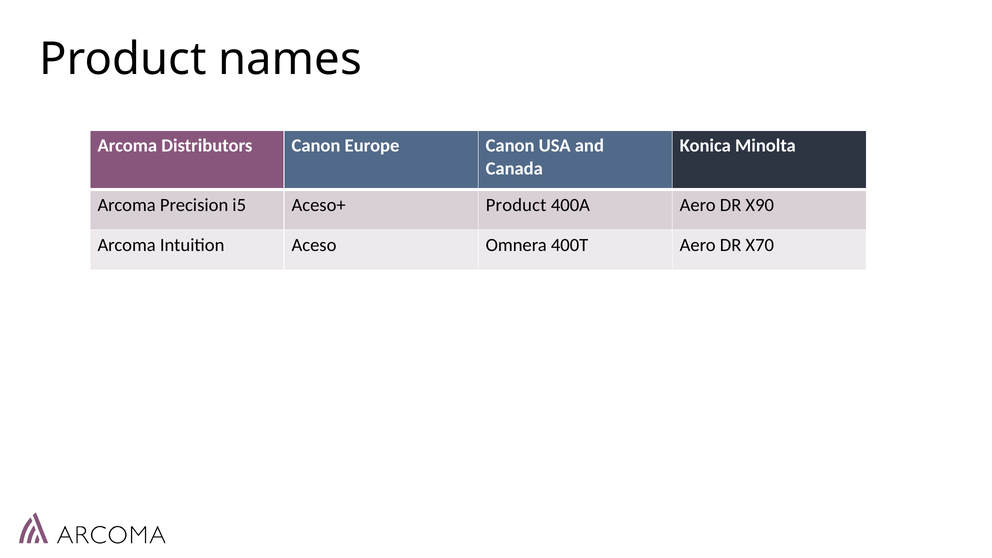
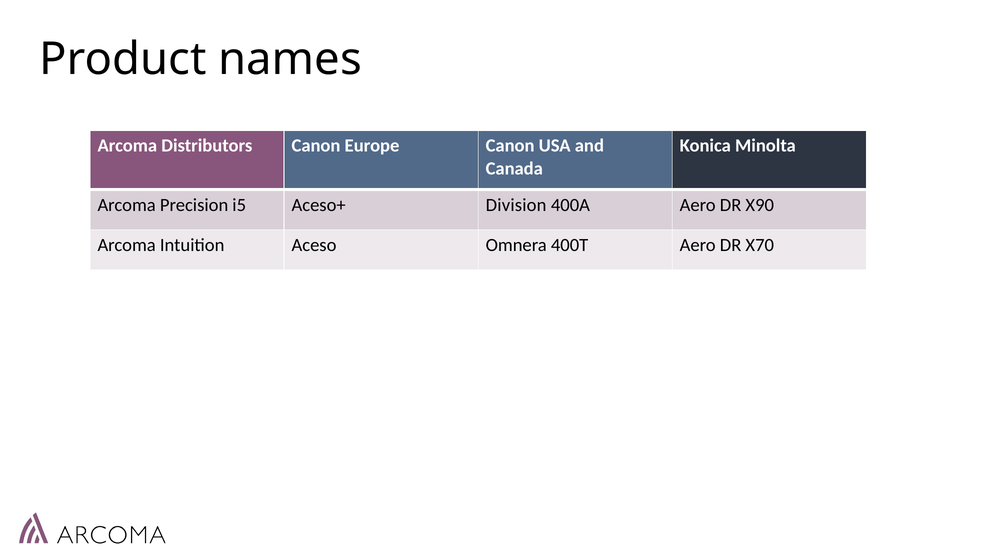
Aceso+ Product: Product -> Division
